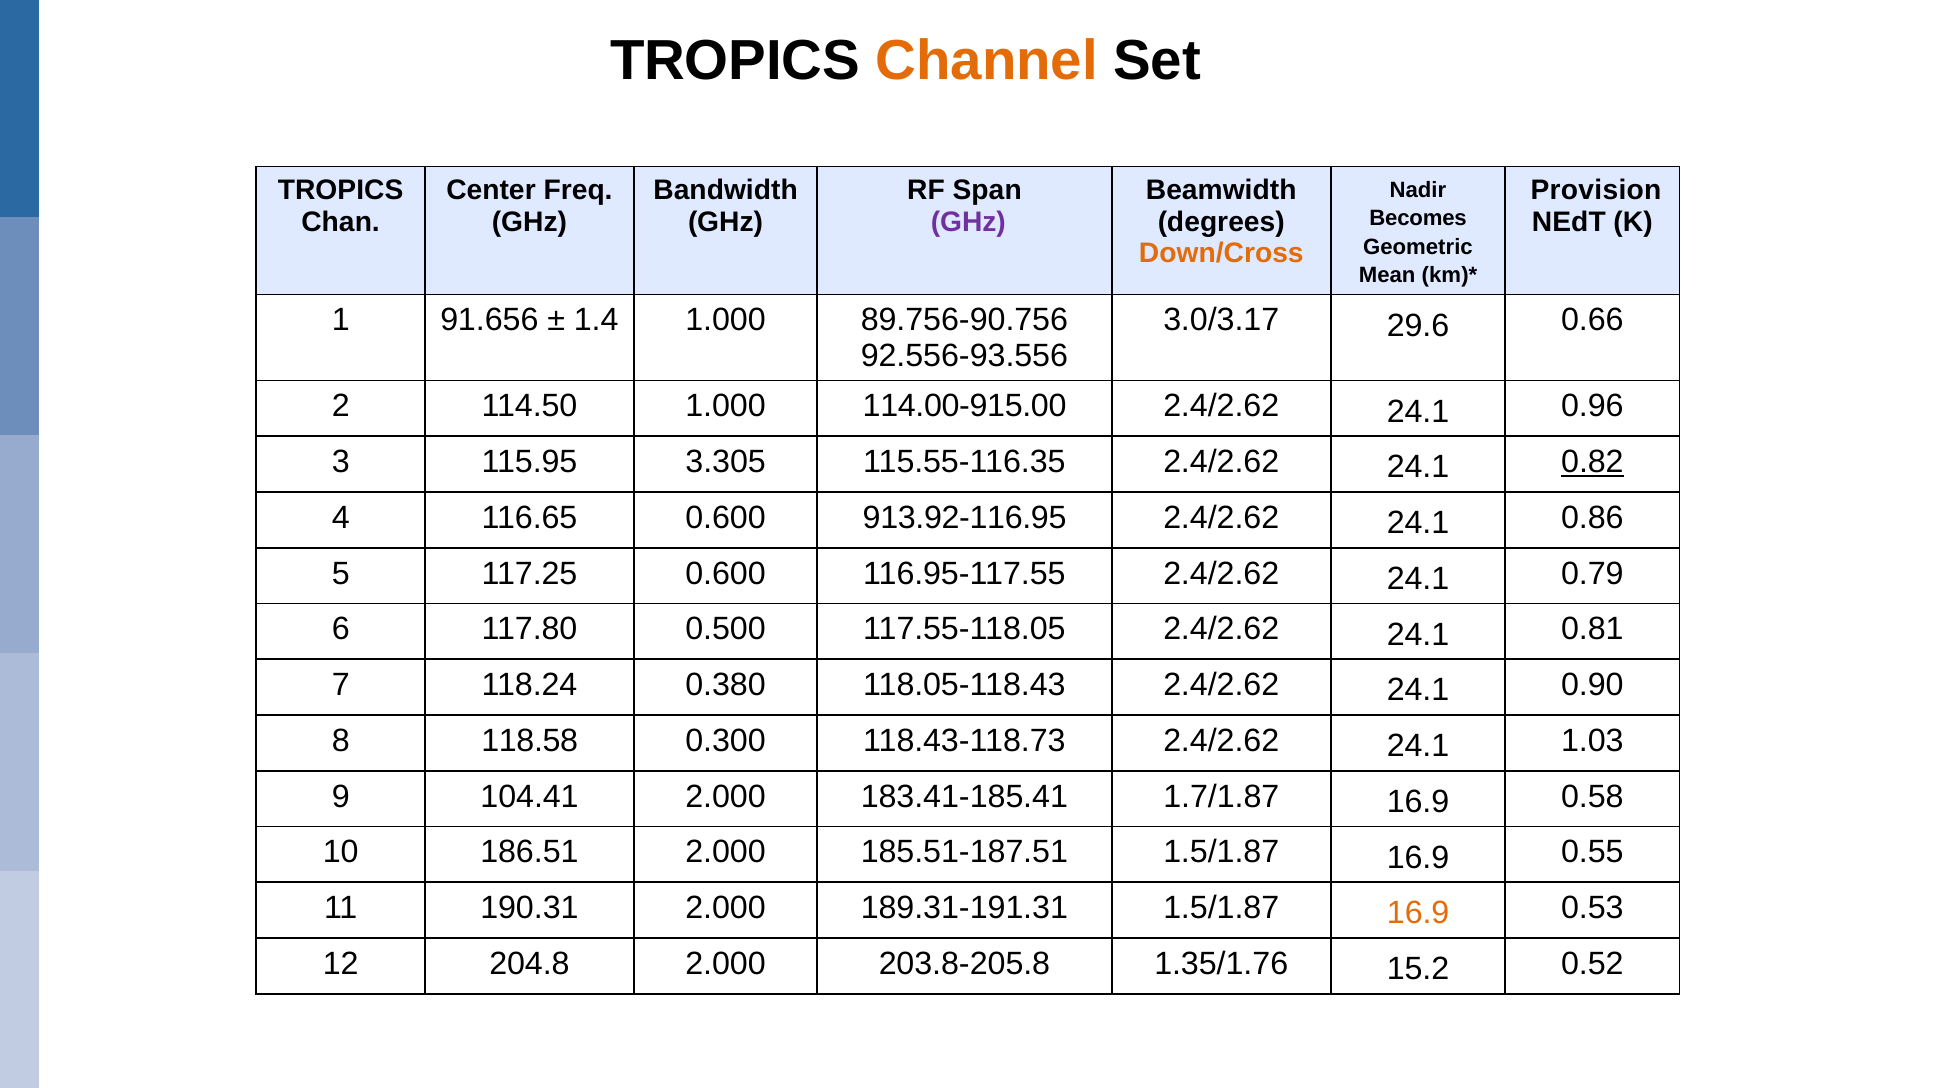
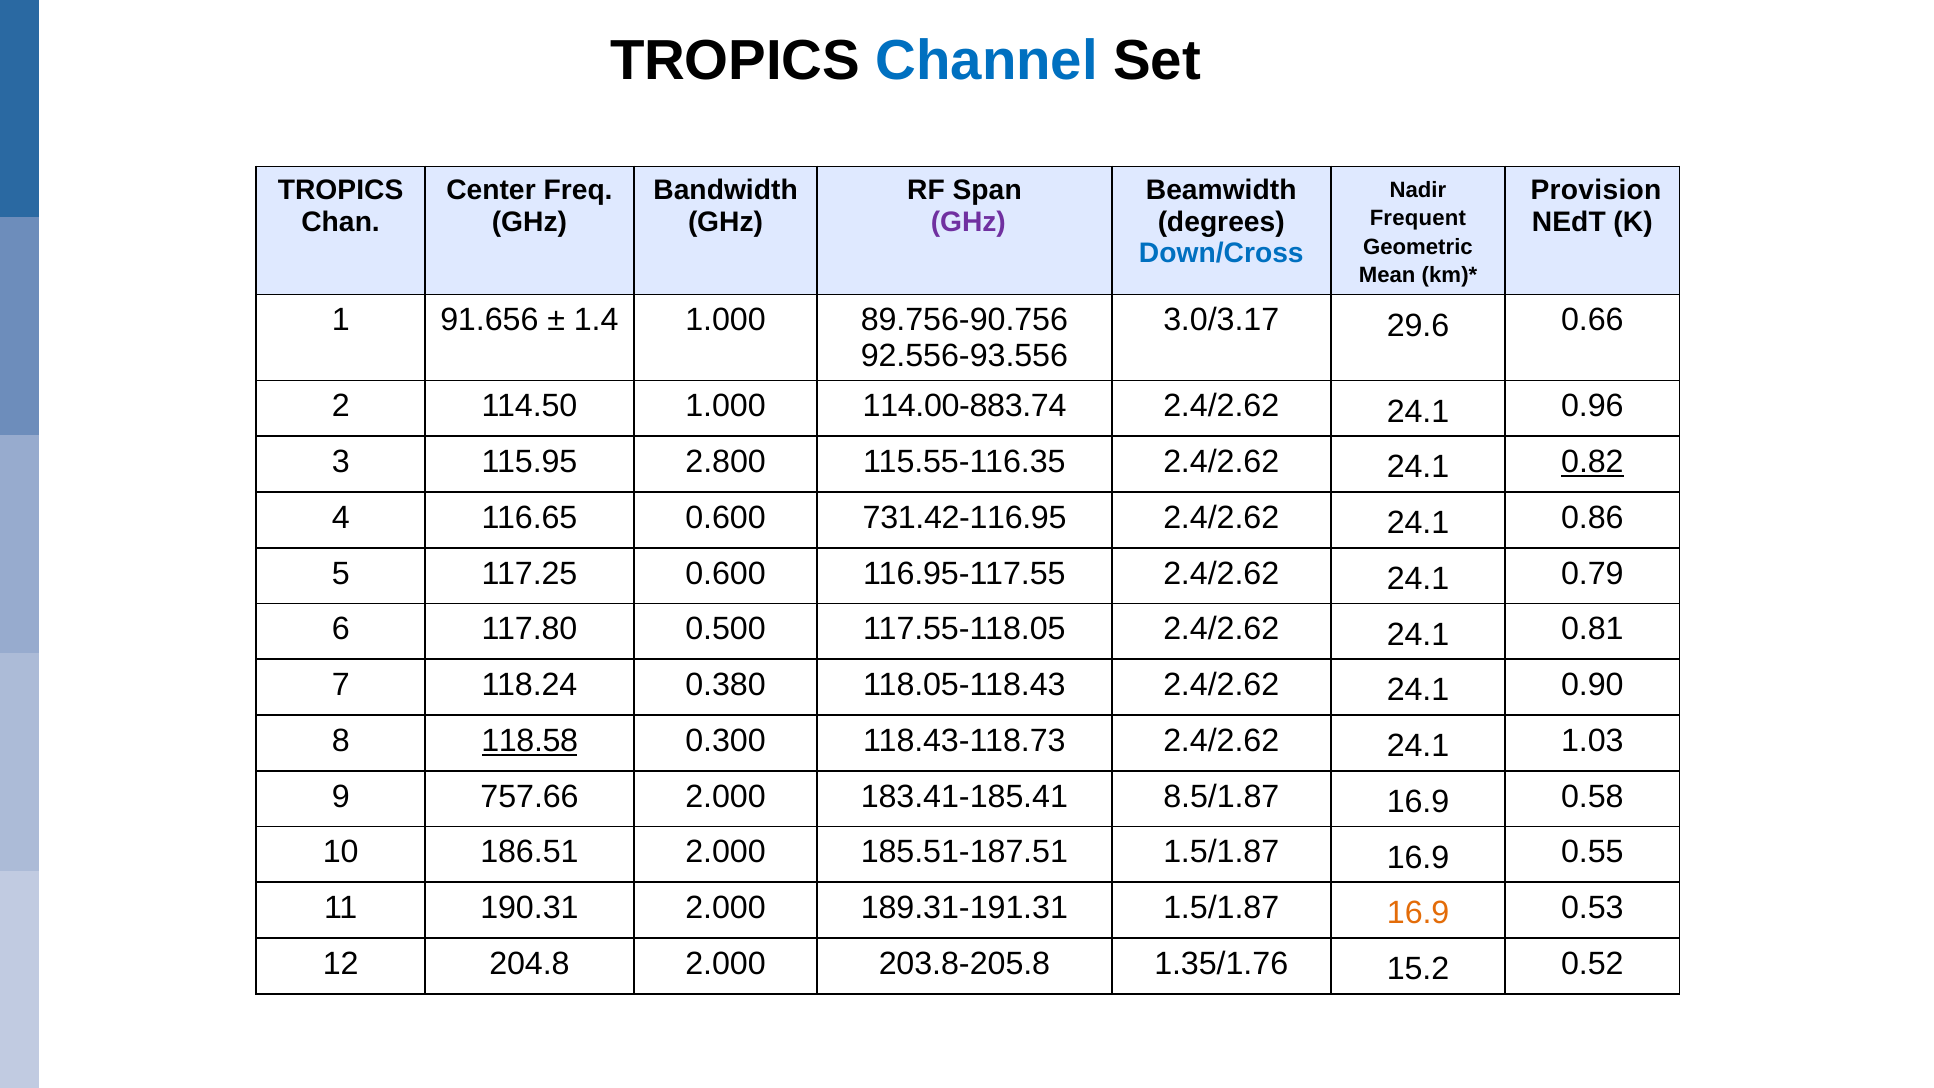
Channel colour: orange -> blue
Becomes: Becomes -> Frequent
Down/Cross colour: orange -> blue
114.00-915.00: 114.00-915.00 -> 114.00-883.74
3.305: 3.305 -> 2.800
913.92-116.95: 913.92-116.95 -> 731.42-116.95
118.58 underline: none -> present
104.41: 104.41 -> 757.66
1.7/1.87: 1.7/1.87 -> 8.5/1.87
